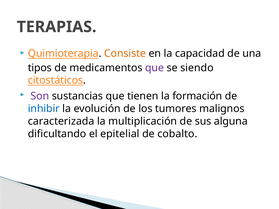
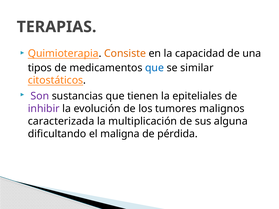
que at (155, 68) colour: purple -> blue
siendo: siendo -> similar
formación: formación -> epiteliales
inhibir colour: blue -> purple
epitelial: epitelial -> maligna
cobalto: cobalto -> pérdida
